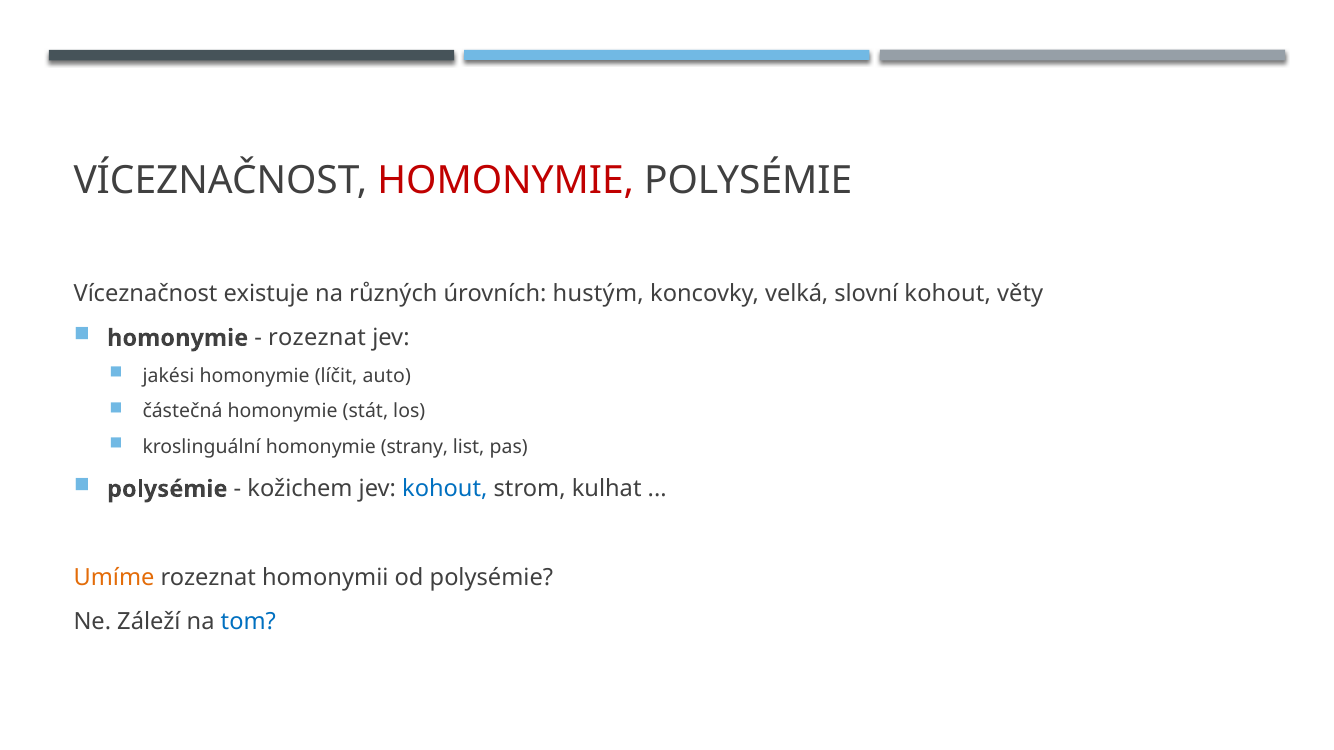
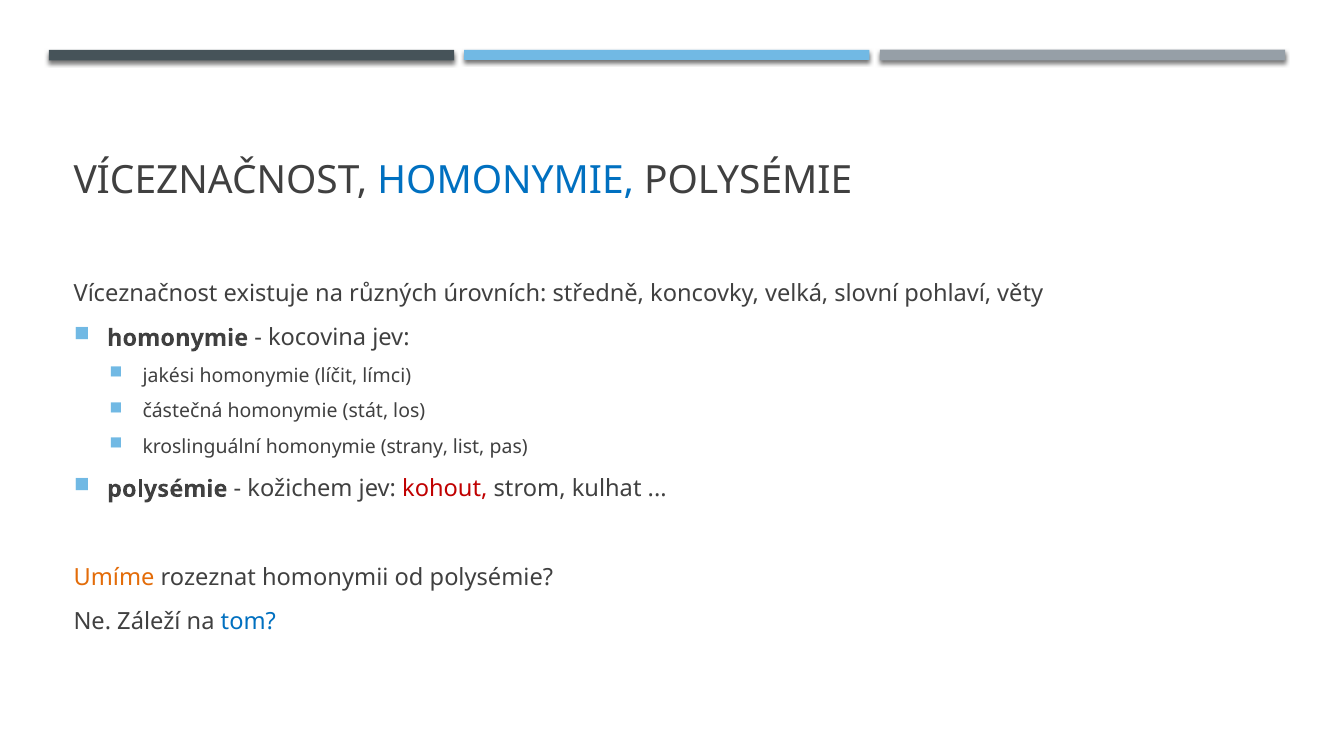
HOMONYMIE at (506, 181) colour: red -> blue
hustým: hustým -> středně
slovní kohout: kohout -> pohlaví
rozeznat at (317, 338): rozeznat -> kocovina
auto: auto -> límci
kohout at (445, 489) colour: blue -> red
